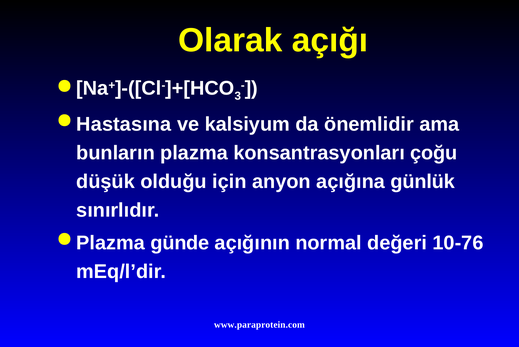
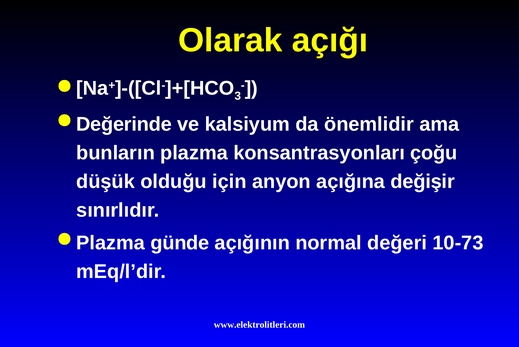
Hastasına: Hastasına -> Değerinde
günlük: günlük -> değişir
10-76: 10-76 -> 10-73
www.paraprotein.com: www.paraprotein.com -> www.elektrolitleri.com
